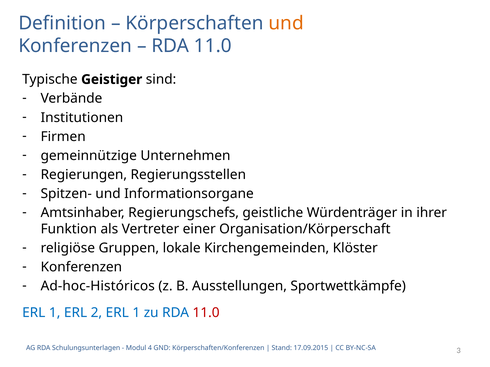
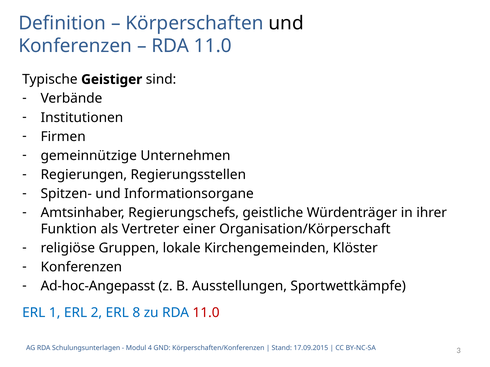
und at (286, 23) colour: orange -> black
Ad-hoc-Históricos: Ad-hoc-Históricos -> Ad-hoc-Angepasst
2 ERL 1: 1 -> 8
